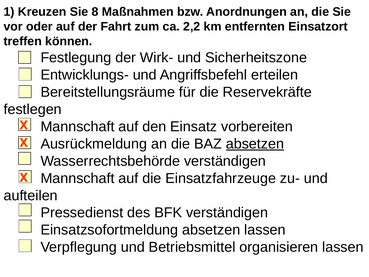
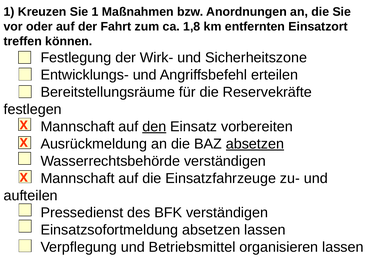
Sie 8: 8 -> 1
2,2: 2,2 -> 1,8
den underline: none -> present
